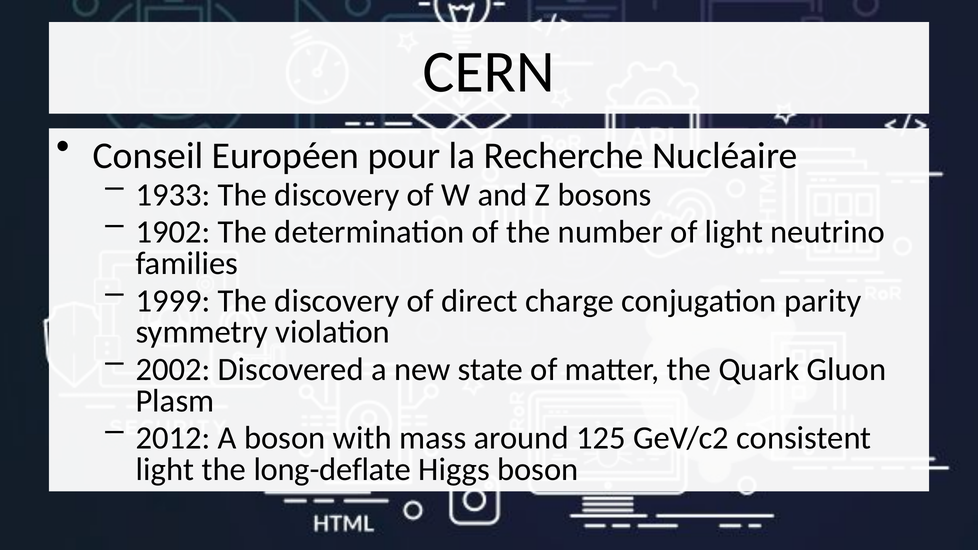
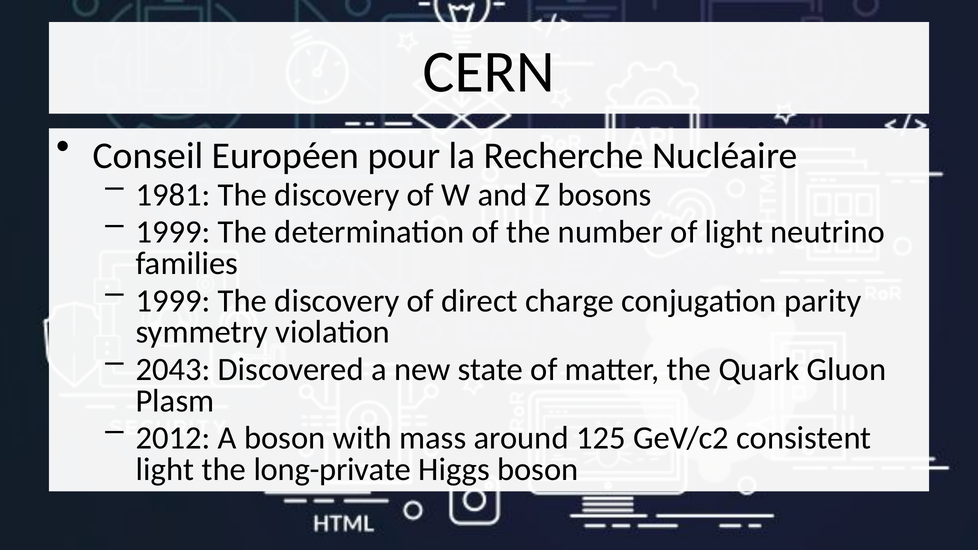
1933: 1933 -> 1981
1902 at (173, 232): 1902 -> 1999
2002: 2002 -> 2043
long-deflate: long-deflate -> long-private
